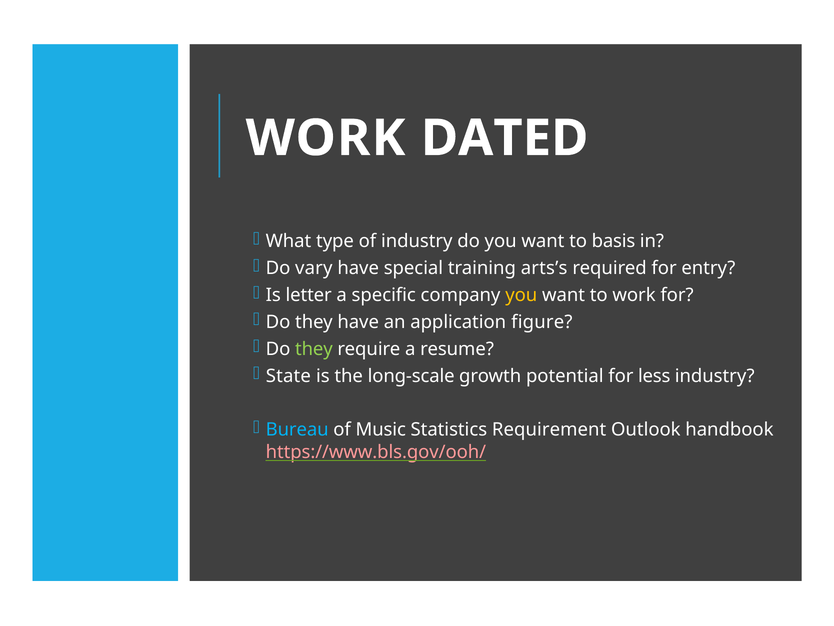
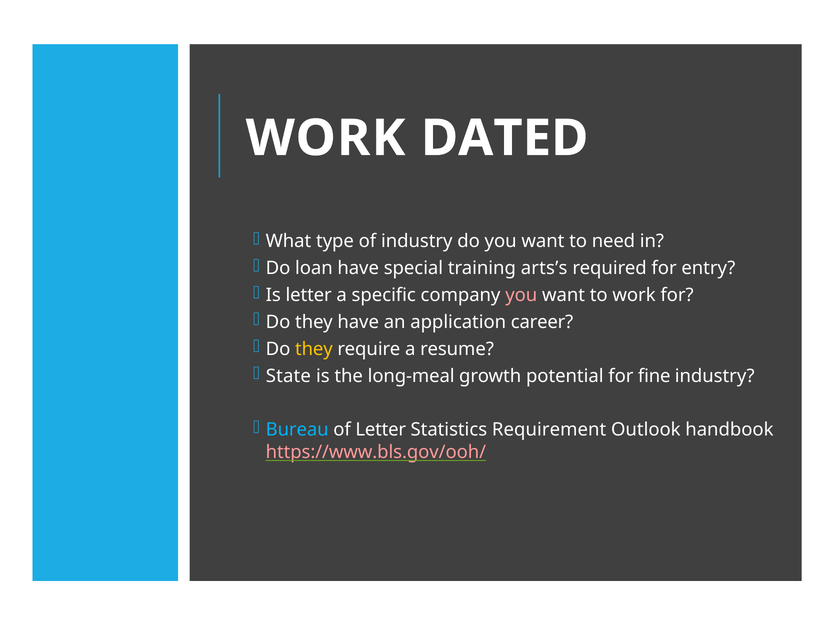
basis: basis -> need
vary: vary -> loan
you at (521, 295) colour: yellow -> pink
figure: figure -> career
they at (314, 349) colour: light green -> yellow
long-scale: long-scale -> long-meal
less: less -> fine
of Music: Music -> Letter
